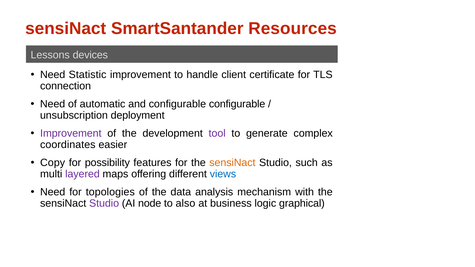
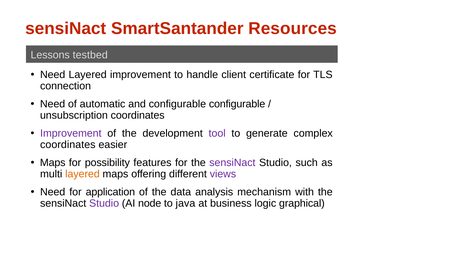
devices: devices -> testbed
Need Statistic: Statistic -> Layered
unsubscription deployment: deployment -> coordinates
Copy at (53, 163): Copy -> Maps
sensiNact at (232, 163) colour: orange -> purple
layered at (82, 174) colour: purple -> orange
views colour: blue -> purple
topologies: topologies -> application
also: also -> java
